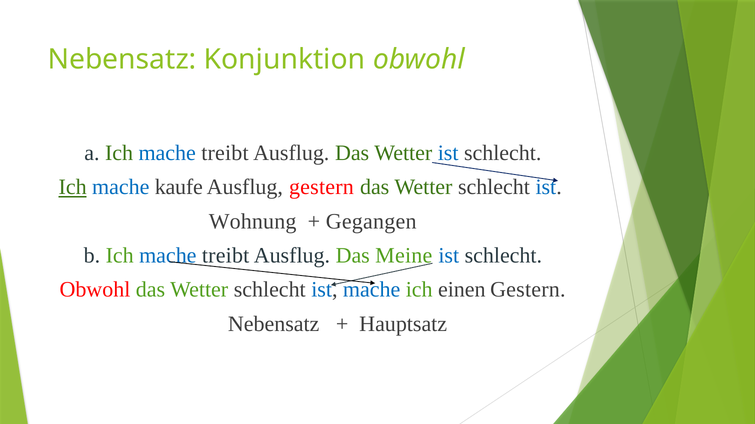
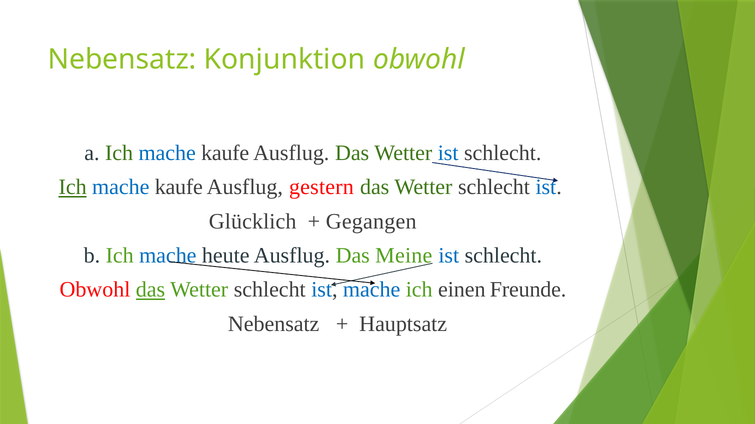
a Ich mache treibt: treibt -> kaufe
Wohnung: Wohnung -> Glücklich
b Ich mache treibt: treibt -> heute
das at (150, 290) underline: none -> present
einen Gestern: Gestern -> Freunde
